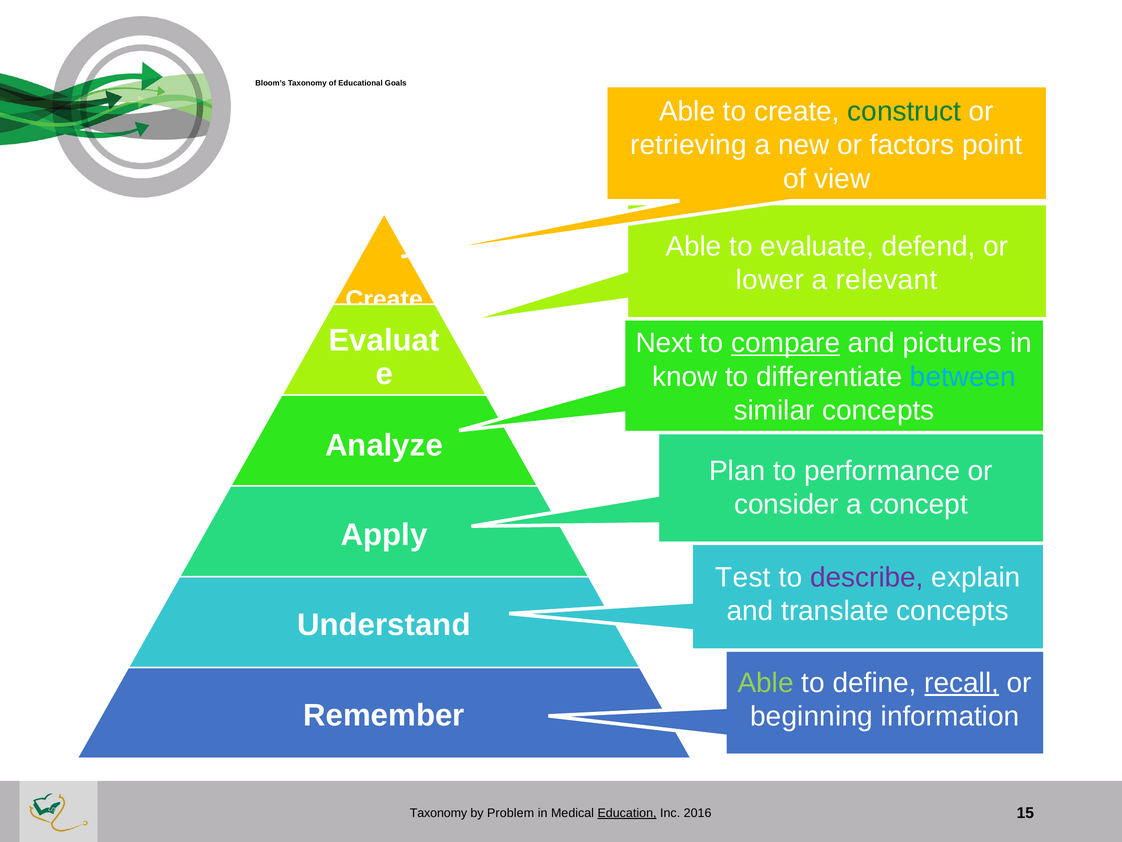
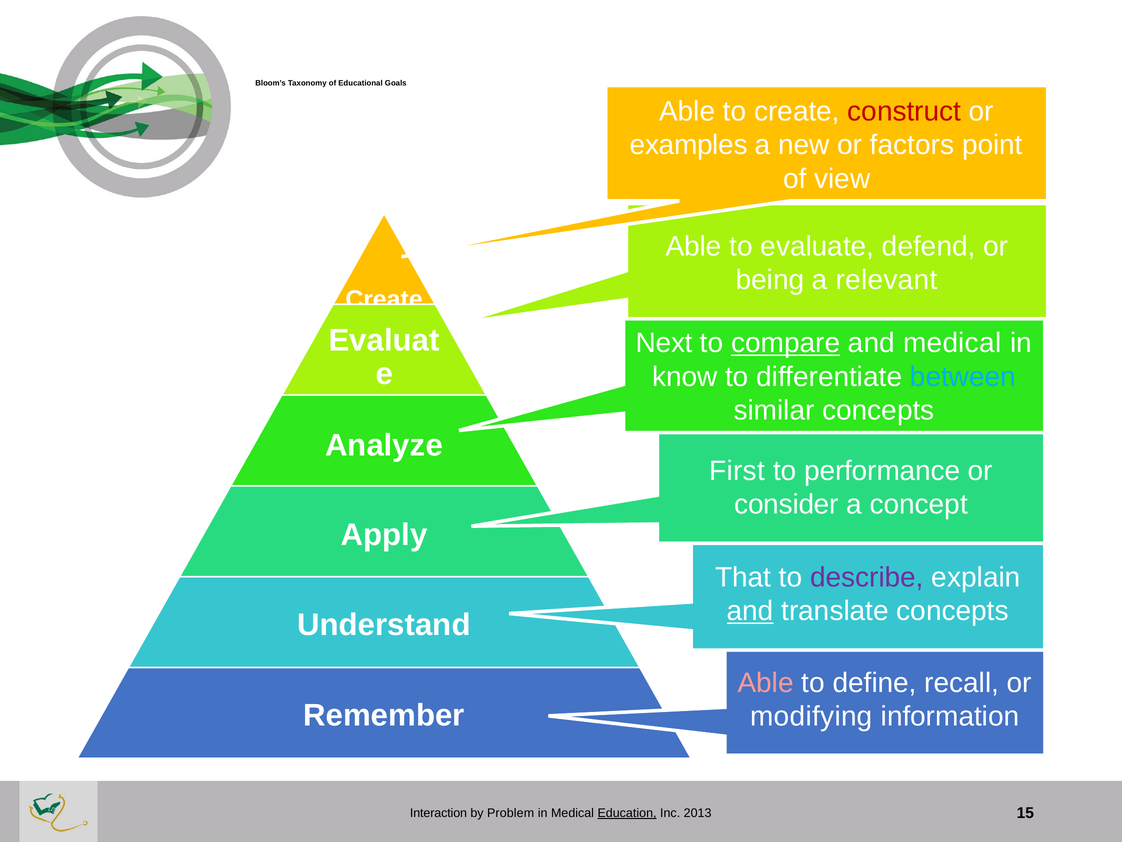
construct colour: green -> red
retrieving: retrieving -> examples
lower: lower -> being
and pictures: pictures -> medical
Plan: Plan -> First
Test: Test -> That
and at (750, 611) underline: none -> present
Able at (766, 682) colour: light green -> pink
recall underline: present -> none
beginning: beginning -> modifying
Taxonomy at (438, 813): Taxonomy -> Interaction
2016: 2016 -> 2013
